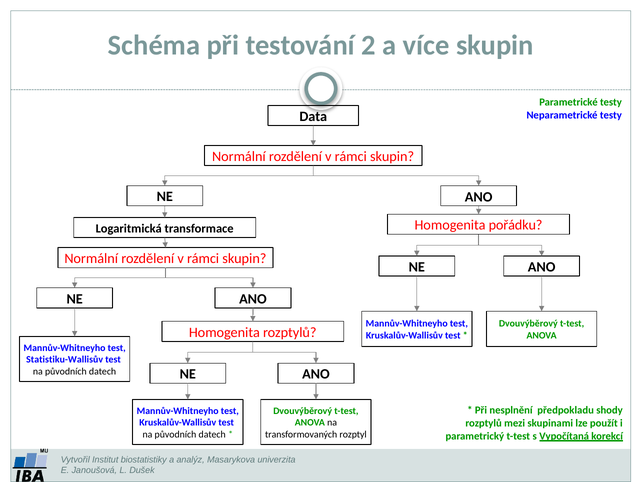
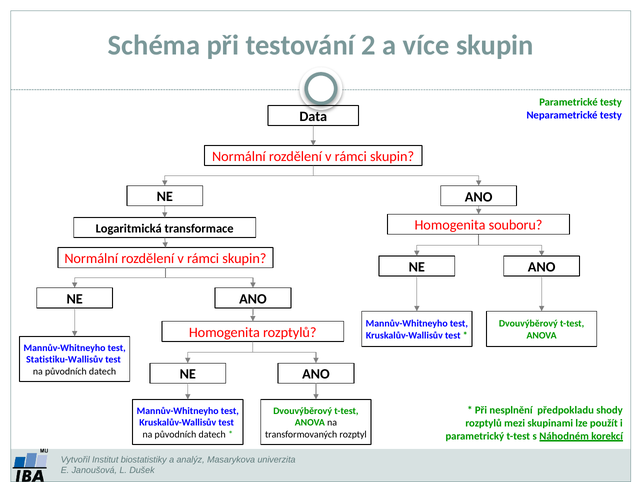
pořádku: pořádku -> souboru
Vypočítaná: Vypočítaná -> Náhodném
